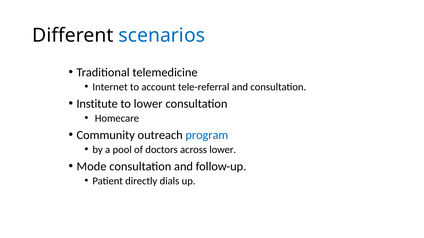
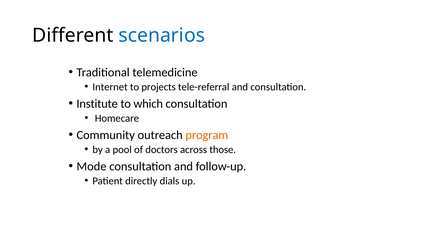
account: account -> projects
to lower: lower -> which
program colour: blue -> orange
across lower: lower -> those
